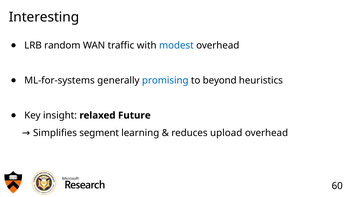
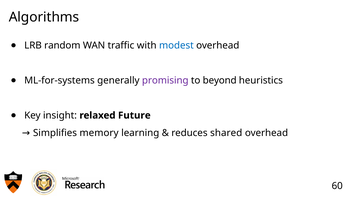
Interesting: Interesting -> Algorithms
promising colour: blue -> purple
segment: segment -> memory
upload: upload -> shared
